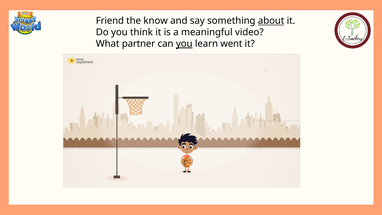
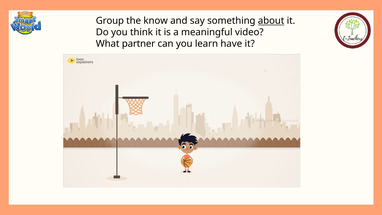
Friend: Friend -> Group
you at (184, 44) underline: present -> none
went: went -> have
